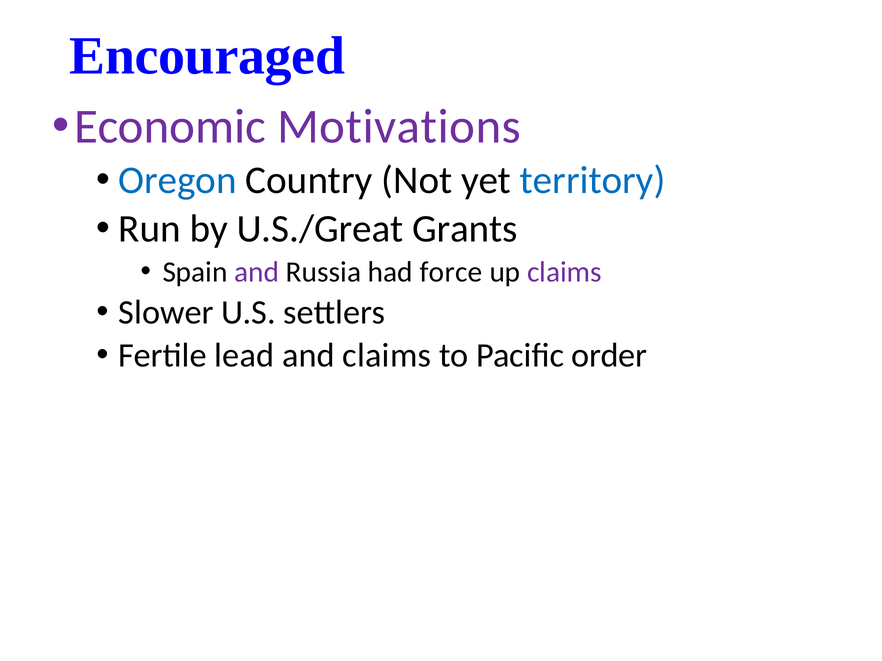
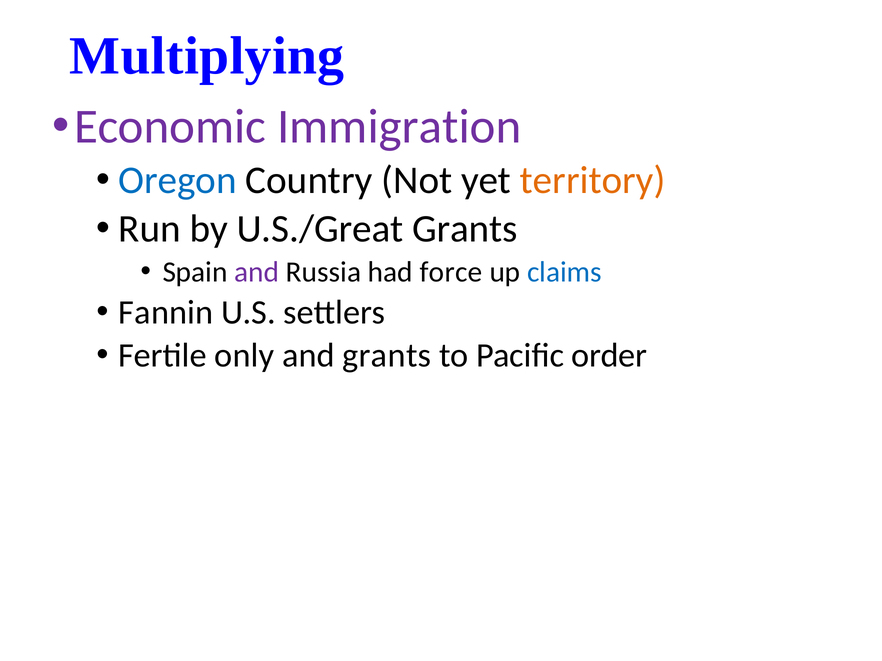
Encouraged: Encouraged -> Multiplying
Motivations: Motivations -> Immigration
territory colour: blue -> orange
claims at (564, 272) colour: purple -> blue
Slower: Slower -> Fannin
lead: lead -> only
and claims: claims -> grants
